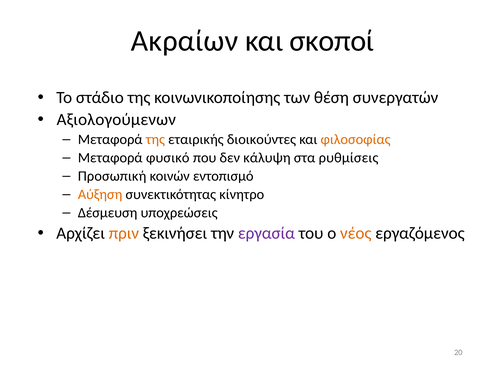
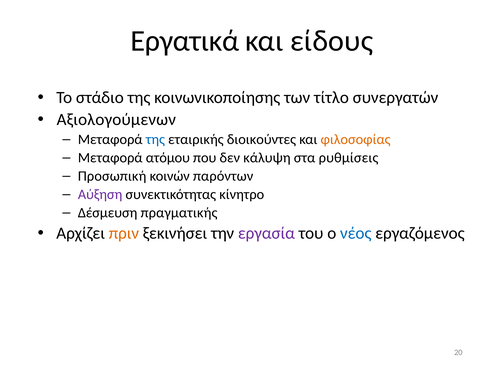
Ακραίων: Ακραίων -> Εργατικά
σκοποί: σκοποί -> είδους
θέση: θέση -> τίτλο
της at (155, 139) colour: orange -> blue
φυσικό: φυσικό -> ατόμου
εντοπισμό: εντοπισμό -> παρόντων
Αύξηση colour: orange -> purple
υποχρεώσεις: υποχρεώσεις -> πραγματικής
νέος colour: orange -> blue
